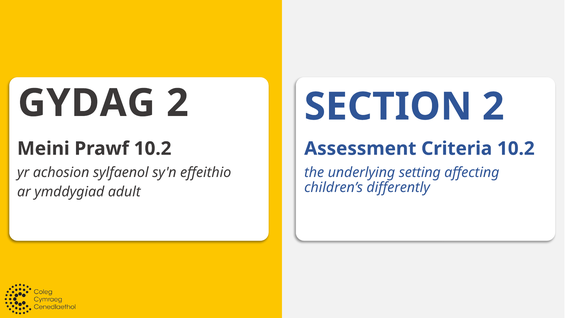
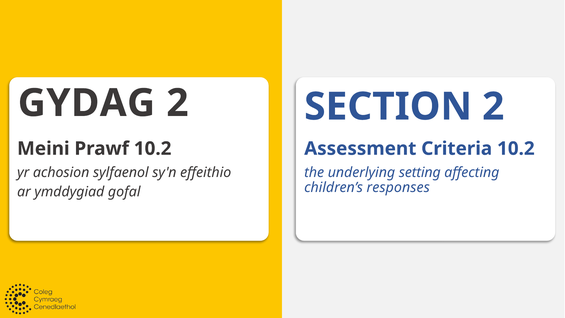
differently: differently -> responses
adult: adult -> gofal
